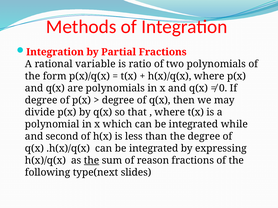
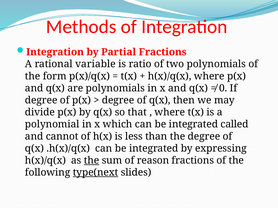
while: while -> called
second: second -> cannot
type(next underline: none -> present
